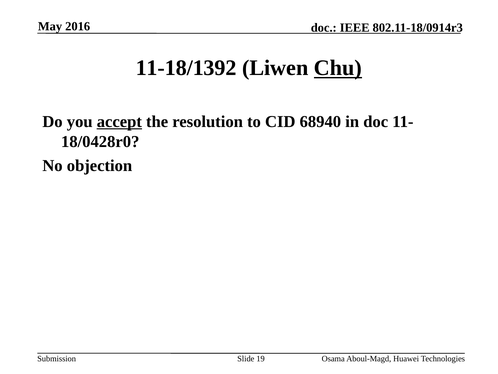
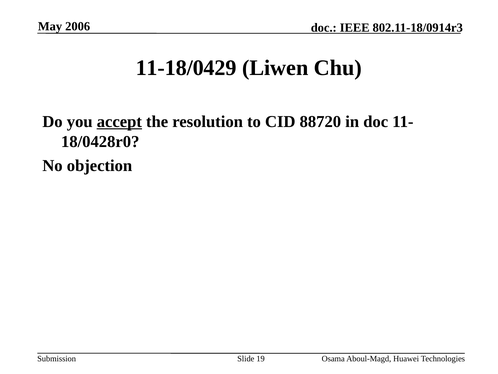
2016: 2016 -> 2006
11-18/1392: 11-18/1392 -> 11-18/0429
Chu underline: present -> none
68940: 68940 -> 88720
